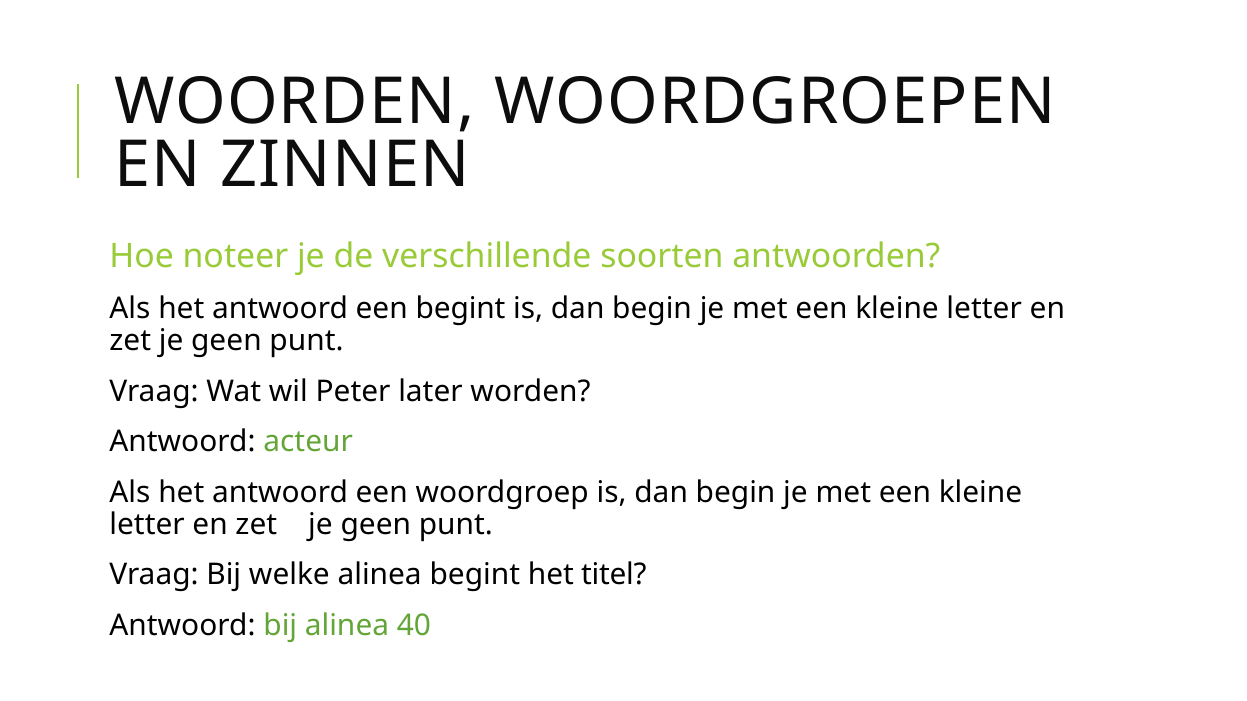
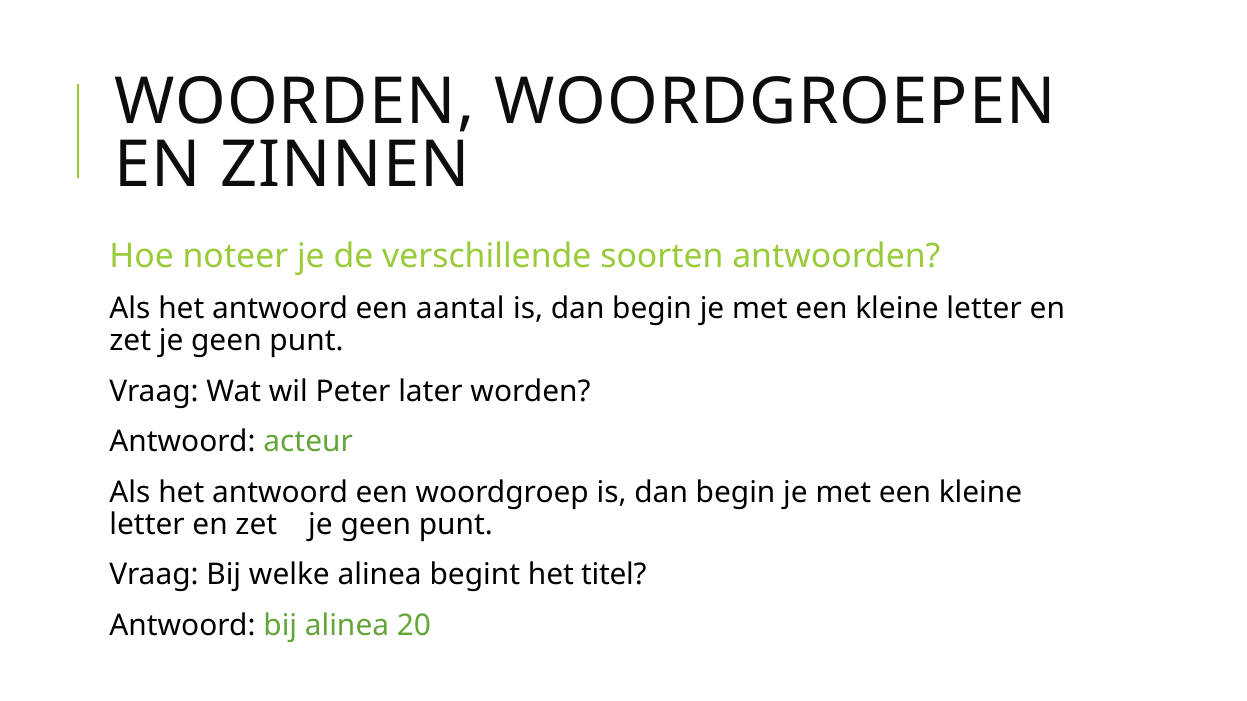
een begint: begint -> aantal
40: 40 -> 20
